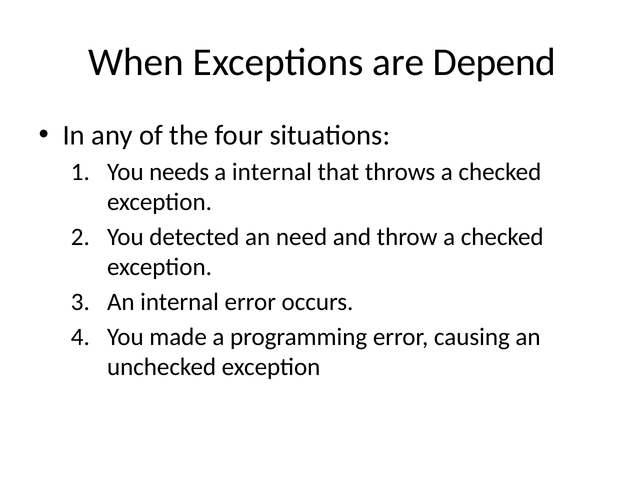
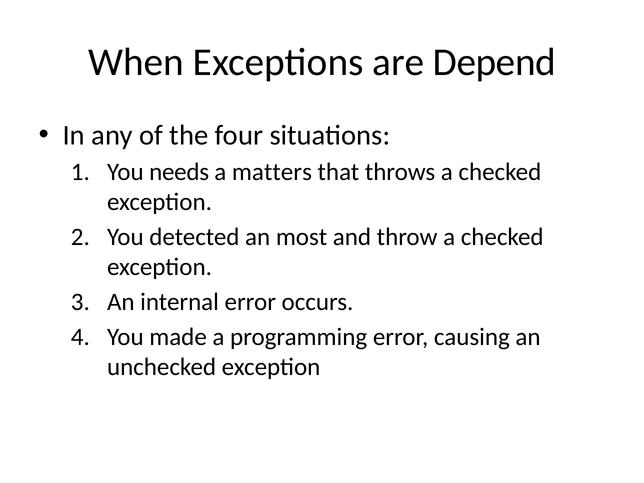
a internal: internal -> matters
need: need -> most
